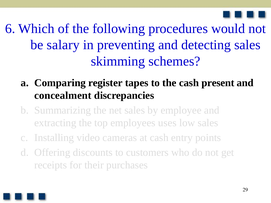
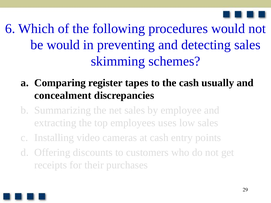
be salary: salary -> would
present: present -> usually
